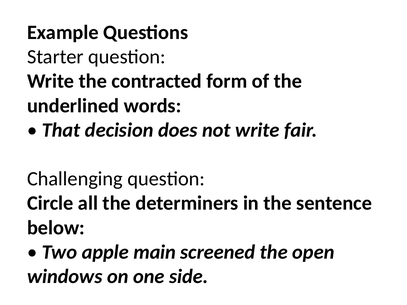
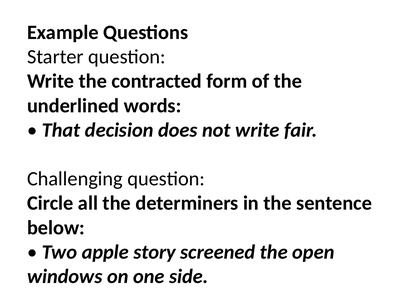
main: main -> story
